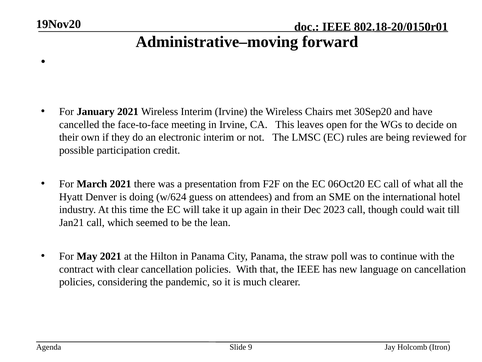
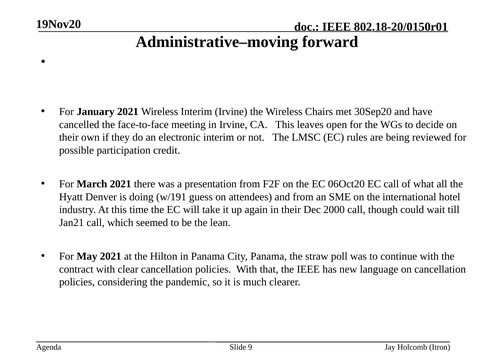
w/624: w/624 -> w/191
2023: 2023 -> 2000
